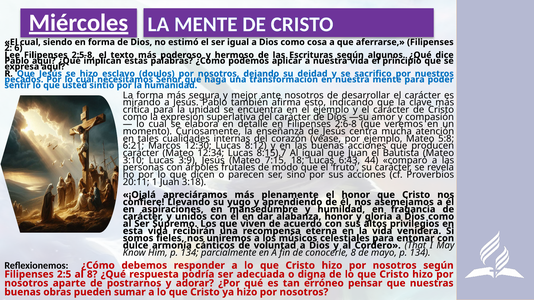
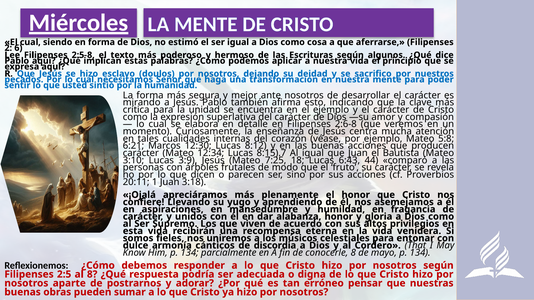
7:15: 7:15 -> 7:25
voluntad: voluntad -> discordia
